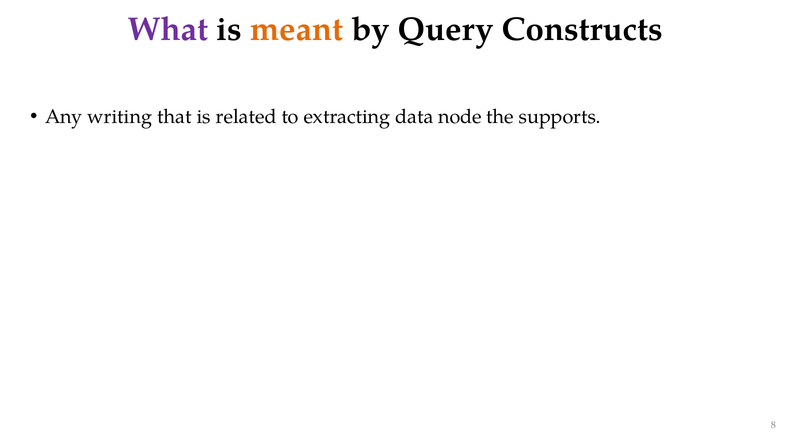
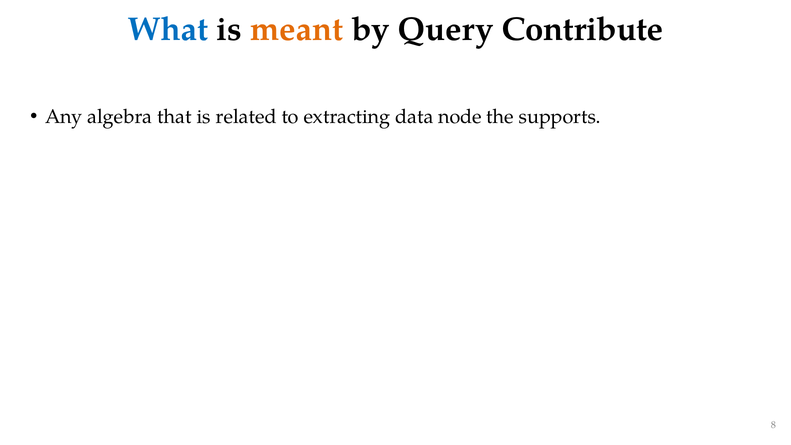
What colour: purple -> blue
Constructs: Constructs -> Contribute
writing: writing -> algebra
